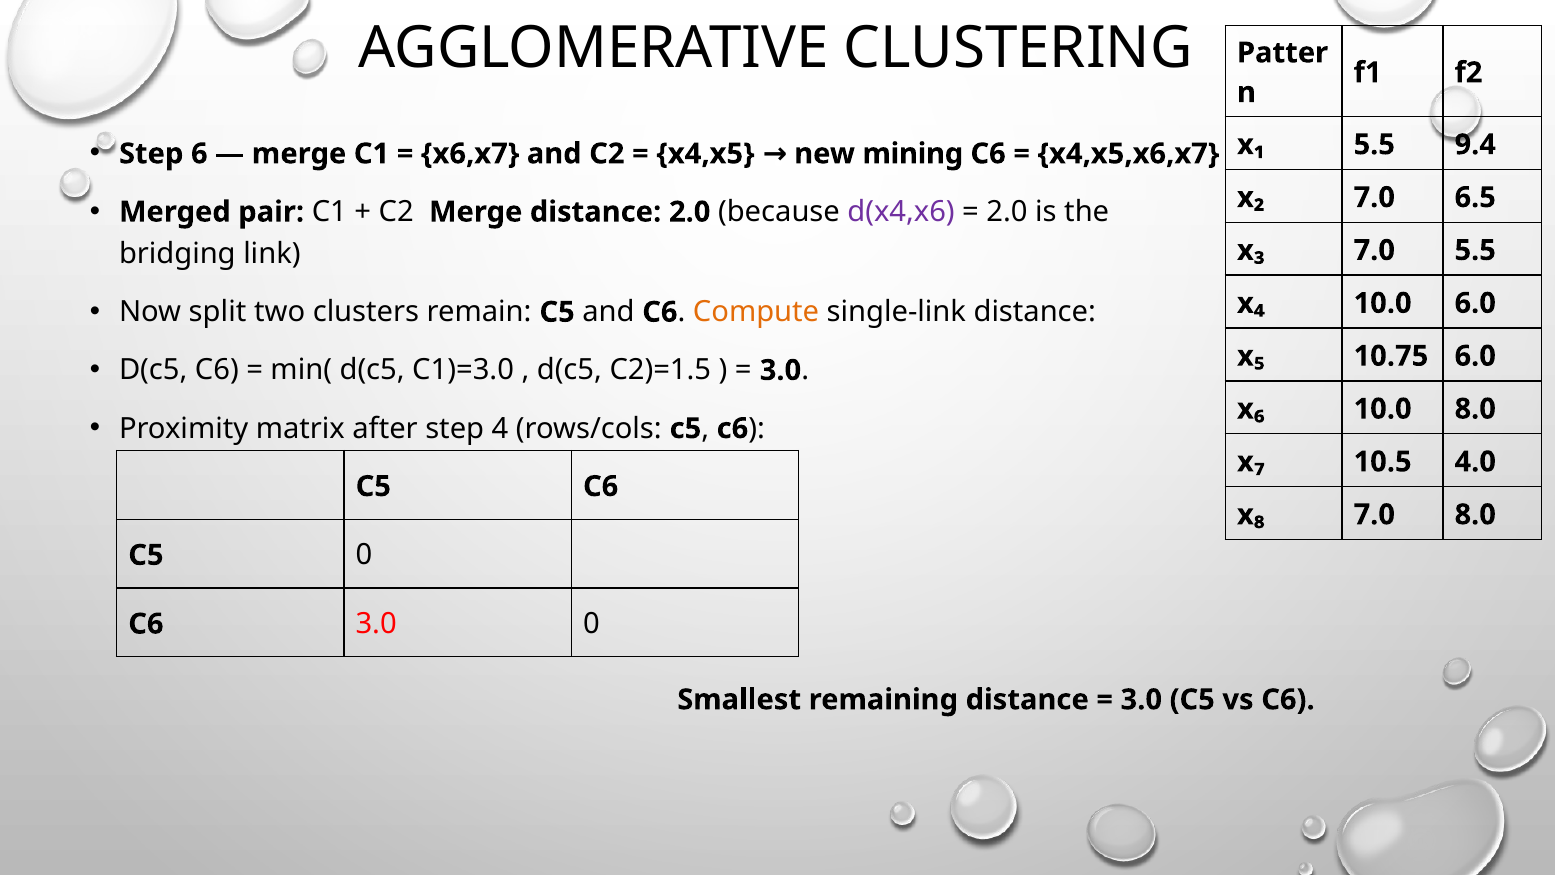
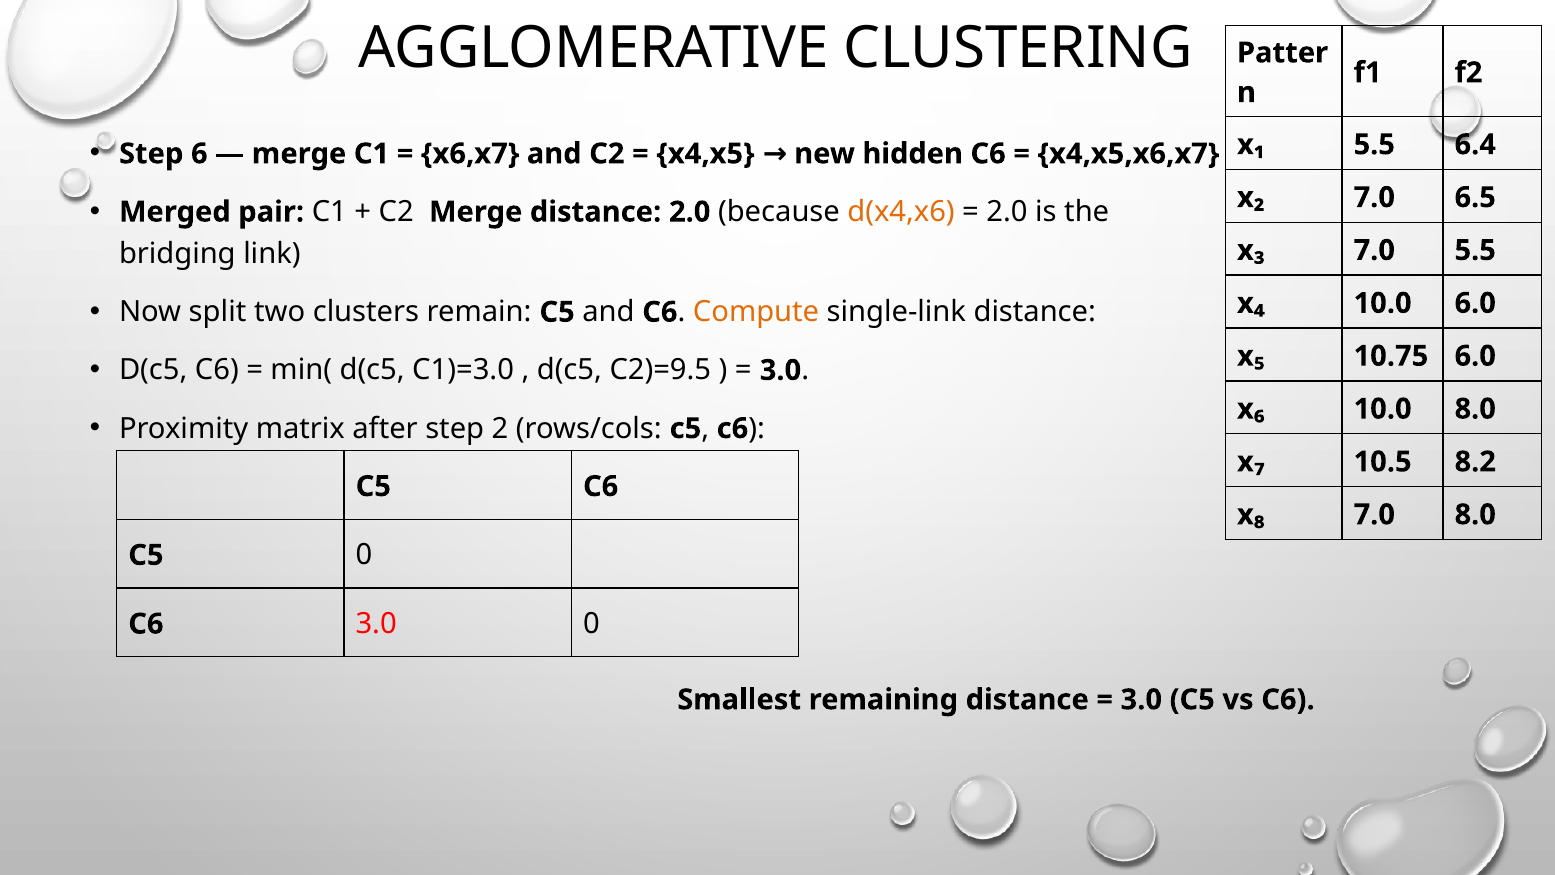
mining: mining -> hidden
9.4: 9.4 -> 6.4
d(x4,x6 colour: purple -> orange
C2)=1.5: C2)=1.5 -> C2)=9.5
4: 4 -> 2
4.0: 4.0 -> 8.2
